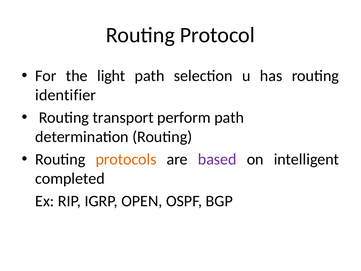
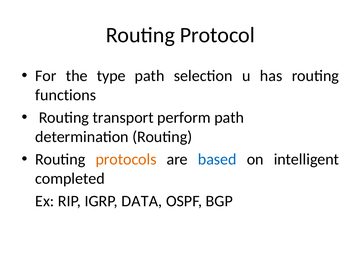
light: light -> type
identifier: identifier -> functions
based colour: purple -> blue
OPEN: OPEN -> DATA
